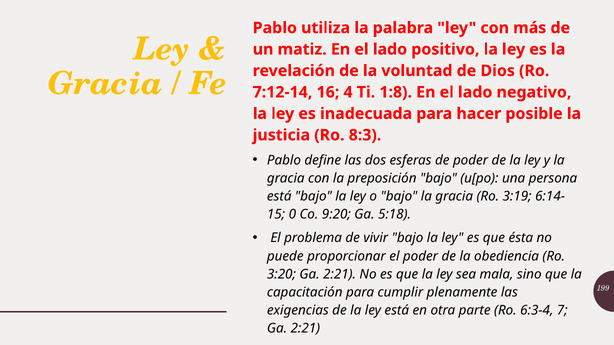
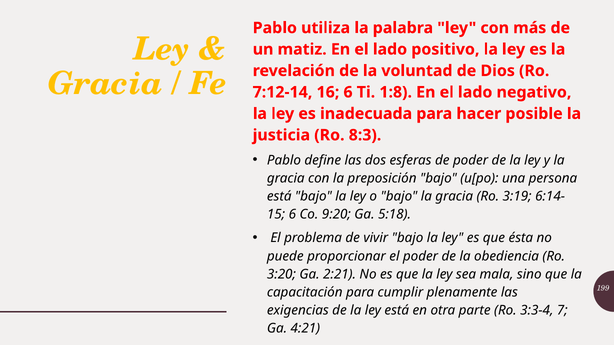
16 4: 4 -> 6
0 at (292, 215): 0 -> 6
6:3-4: 6:3-4 -> 3:3-4
2:21 at (305, 329): 2:21 -> 4:21
